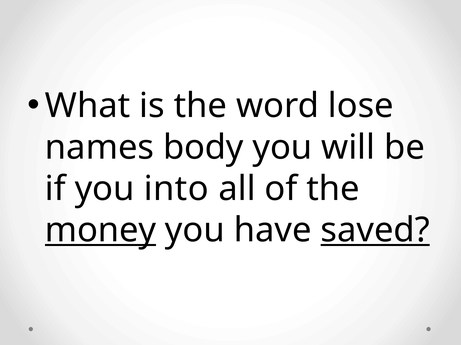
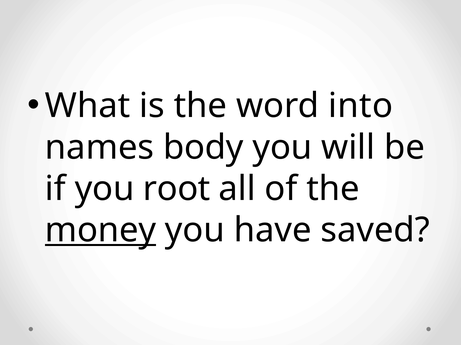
lose: lose -> into
into: into -> root
saved underline: present -> none
